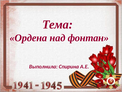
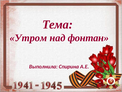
Ордена: Ордена -> Утром
